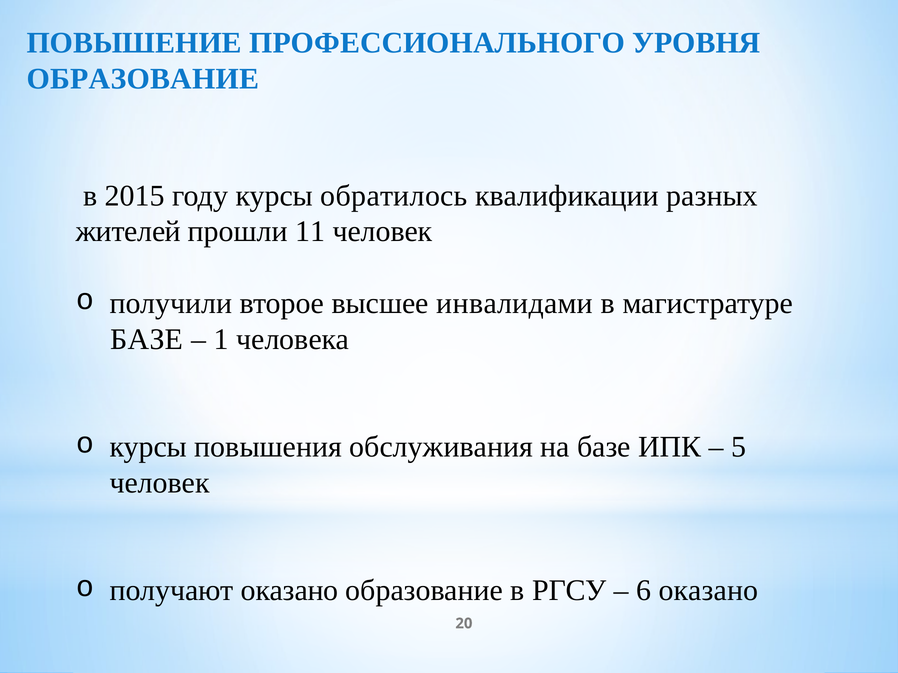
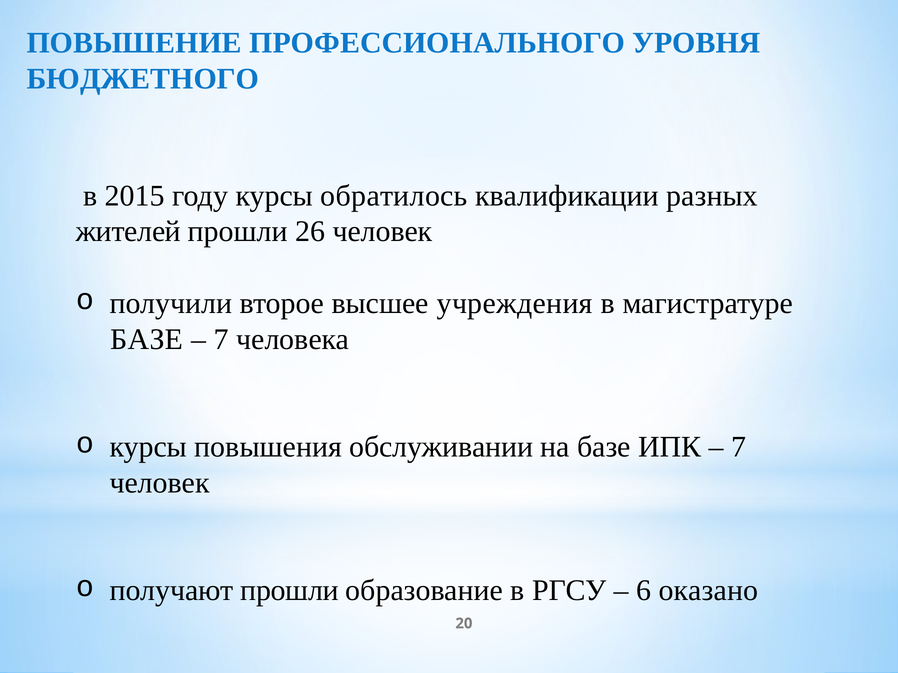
ОБРАЗОВАНИЕ at (143, 79): ОБРАЗОВАНИЕ -> БЮДЖЕТНОГО
11: 11 -> 26
инвалидами: инвалидами -> учреждения
1 at (221, 340): 1 -> 7
обслуживания: обслуживания -> обслуживании
5 at (739, 447): 5 -> 7
получают оказано: оказано -> прошли
